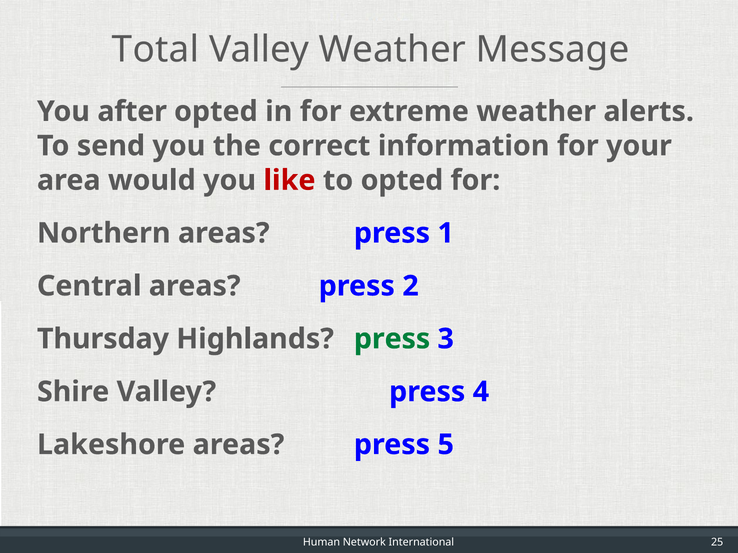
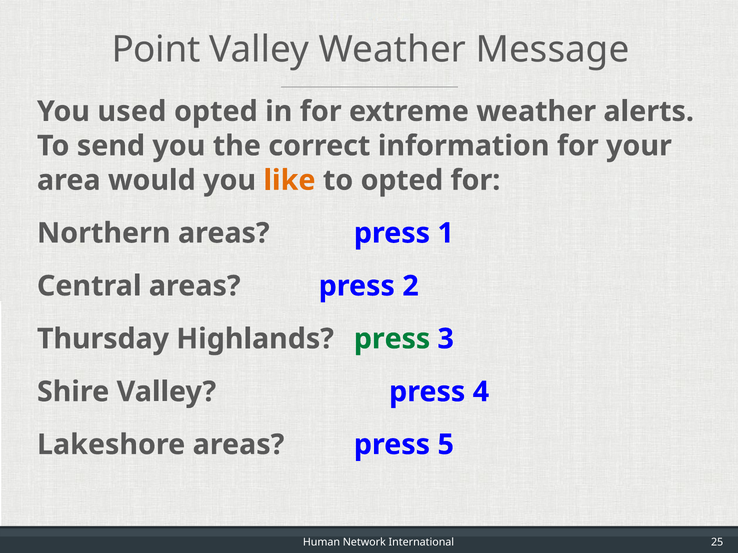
Total: Total -> Point
after: after -> used
like colour: red -> orange
